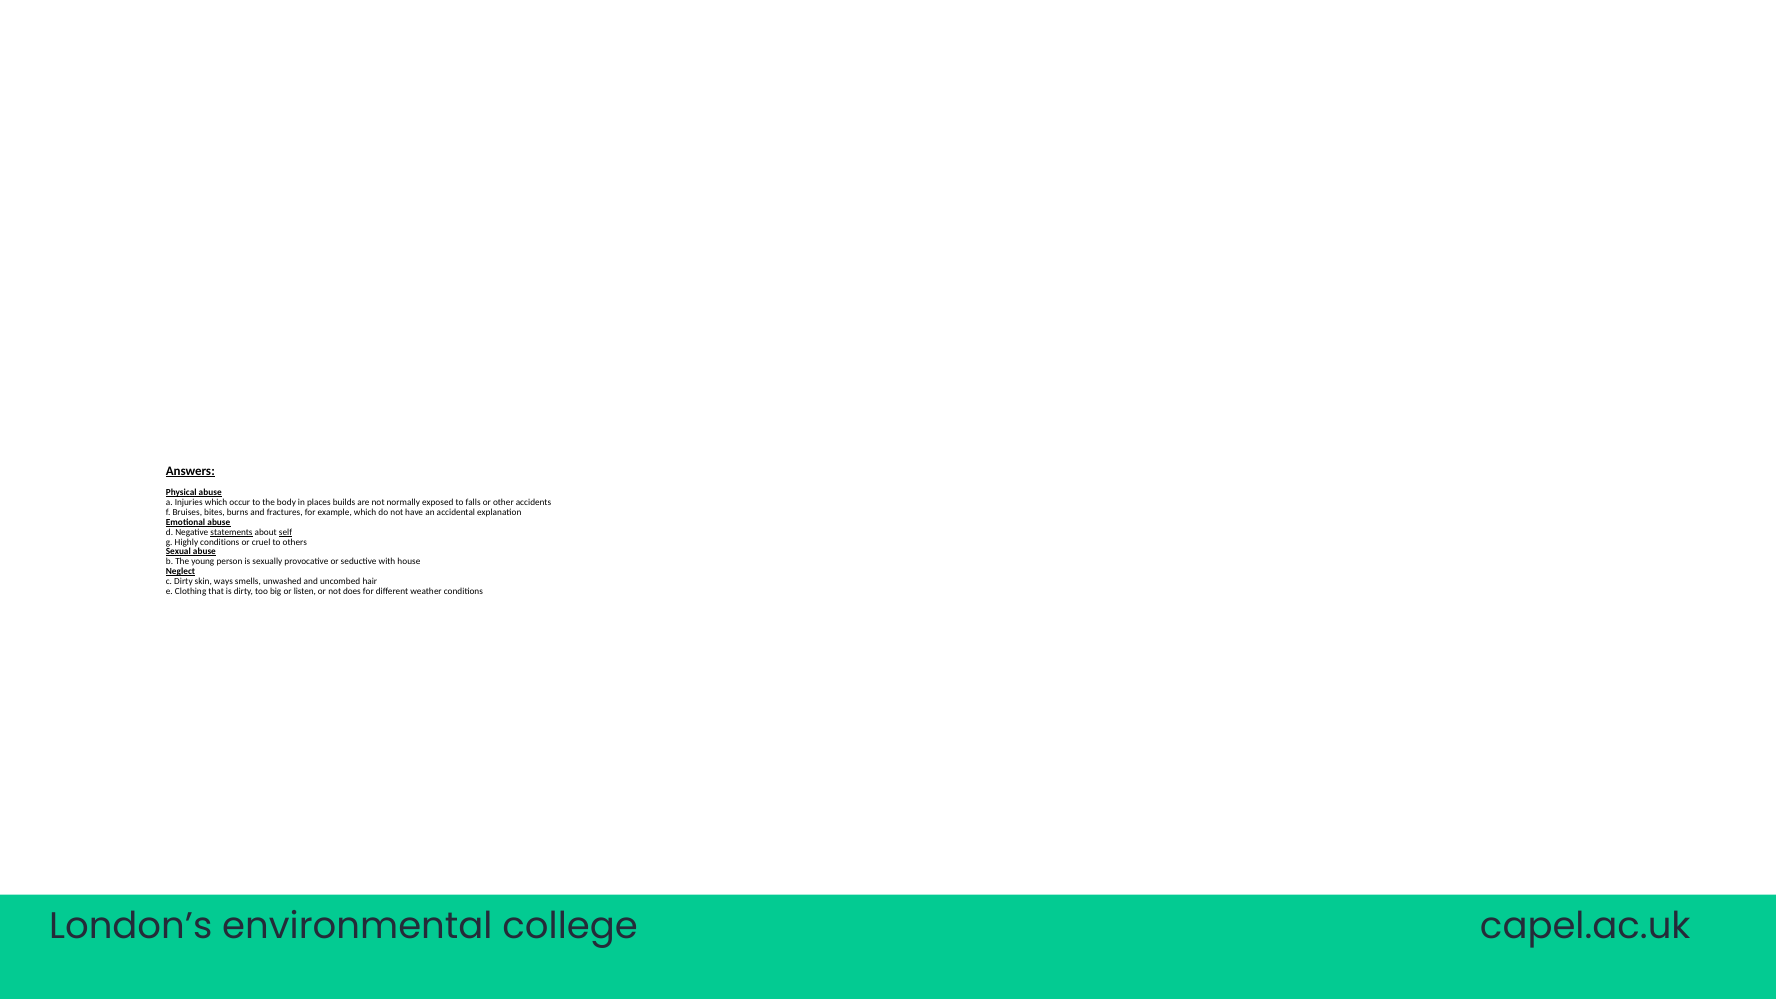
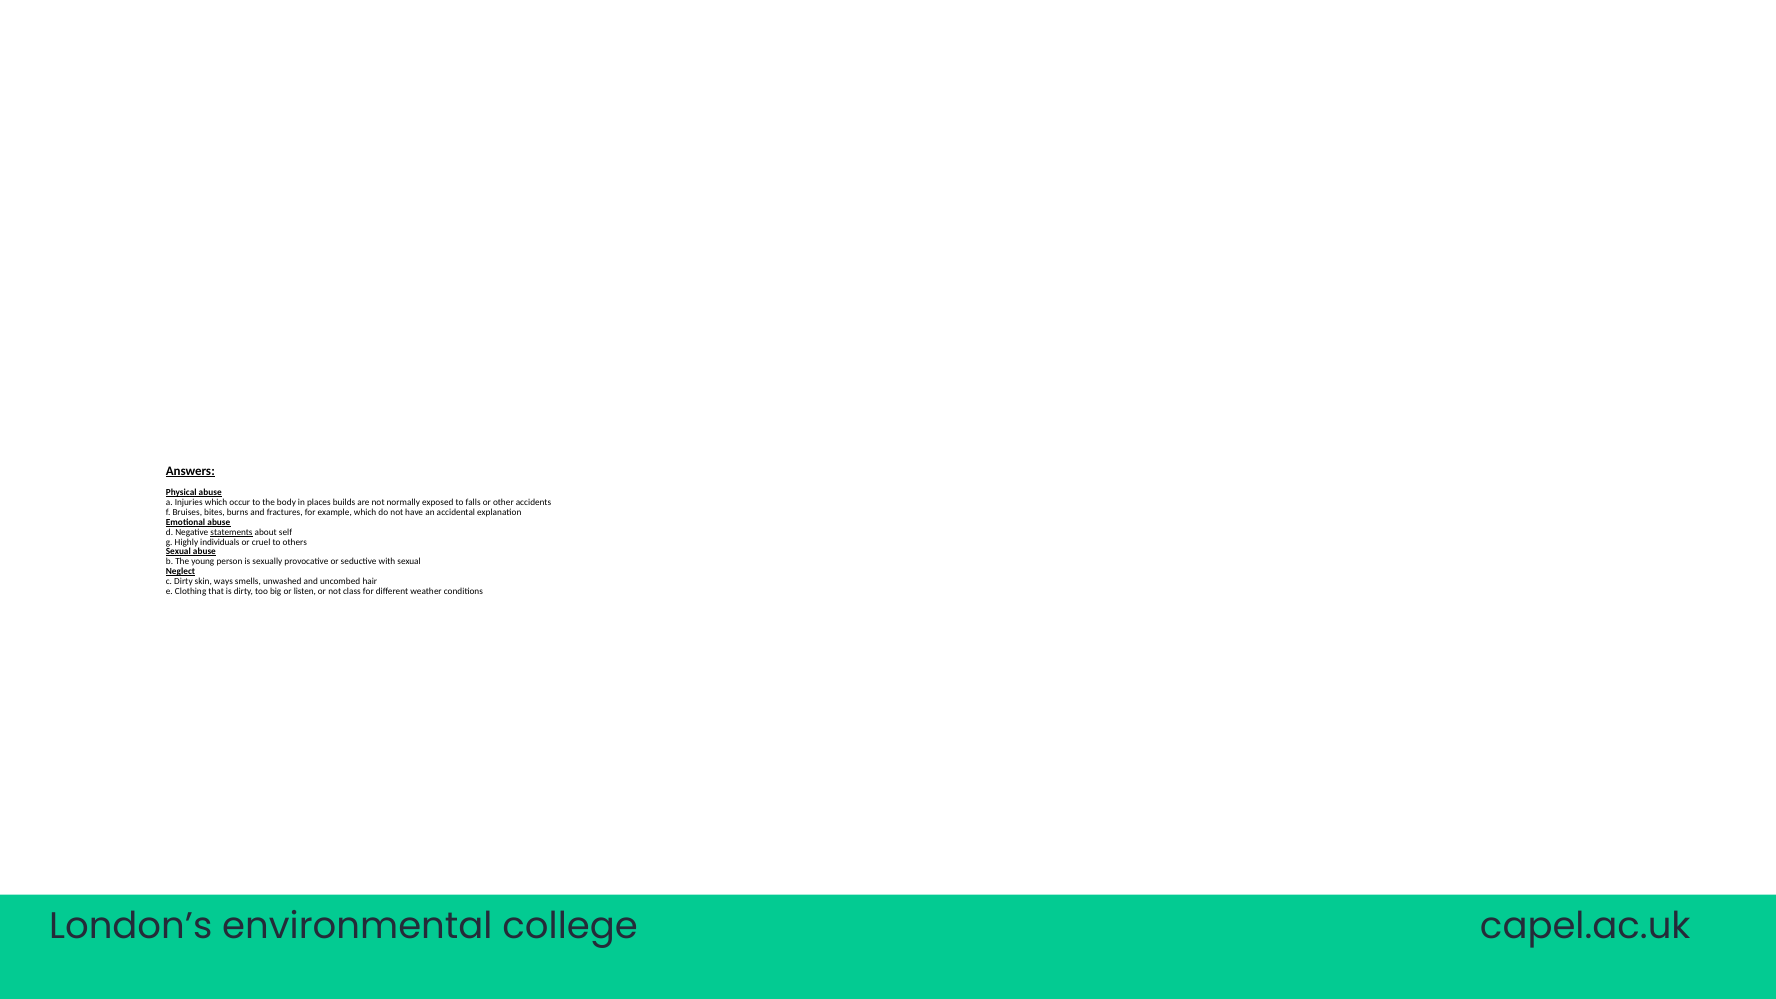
self underline: present -> none
Highly conditions: conditions -> individuals
with house: house -> sexual
does: does -> class
